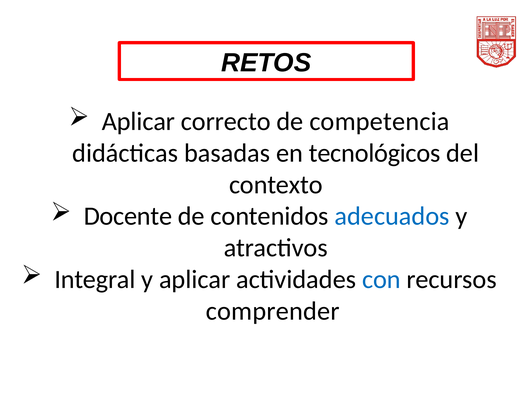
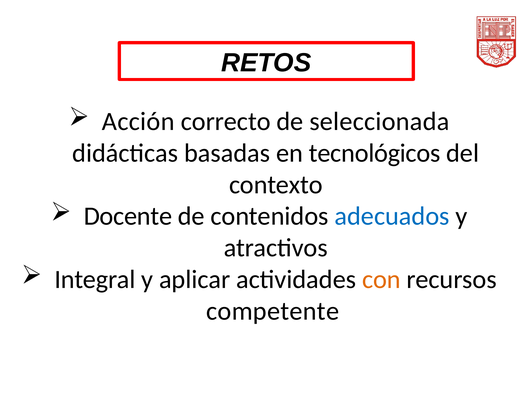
Aplicar at (138, 122): Aplicar -> Acción
competencia: competencia -> seleccionada
con colour: blue -> orange
comprender: comprender -> competente
